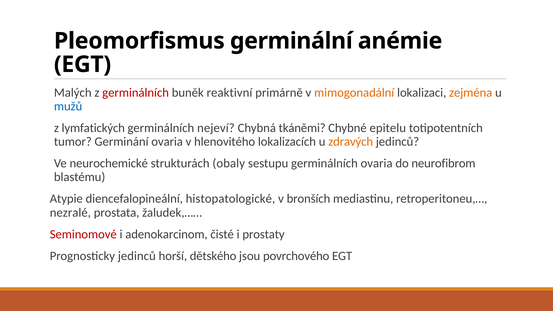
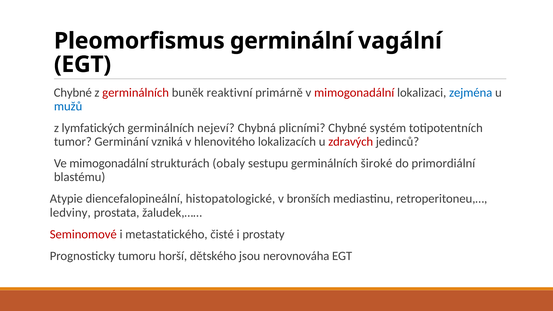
anémie: anémie -> vagální
Malých at (73, 93): Malých -> Chybné
mimogonadální at (354, 93) colour: orange -> red
zejména colour: orange -> blue
tkáněmi: tkáněmi -> plicními
epitelu: epitelu -> systém
Germinání ovaria: ovaria -> vzniká
zdravých colour: orange -> red
Ve neurochemické: neurochemické -> mimogonadální
germinálních ovaria: ovaria -> široké
neurofibrom: neurofibrom -> primordiální
nezralé: nezralé -> ledviny
adenokarcinom: adenokarcinom -> metastatického
Prognosticky jedinců: jedinců -> tumoru
povrchového: povrchového -> nerovnováha
